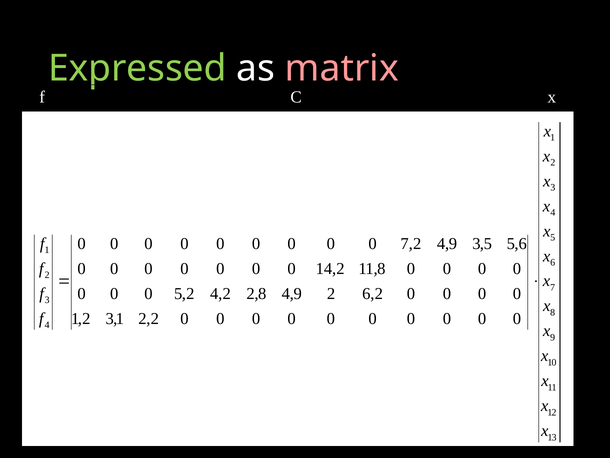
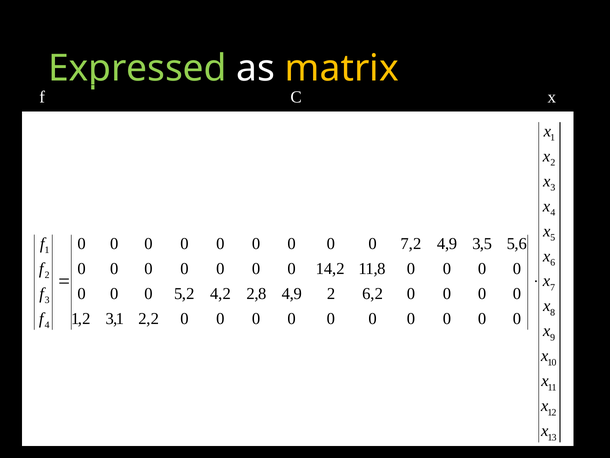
matrix colour: pink -> yellow
